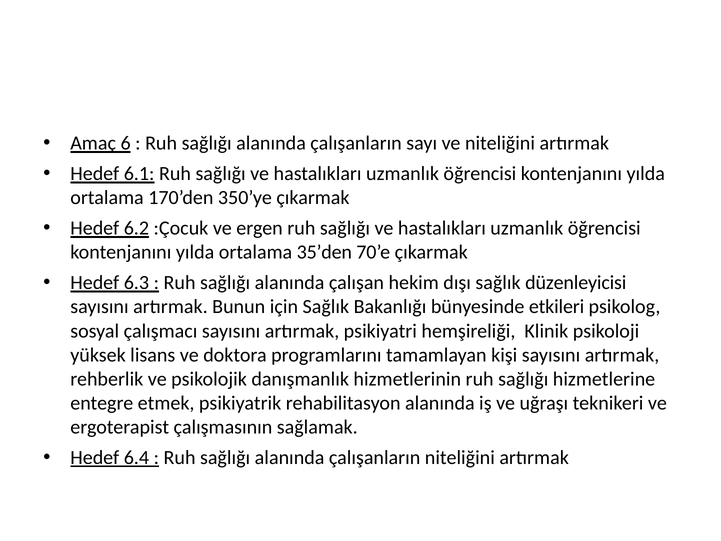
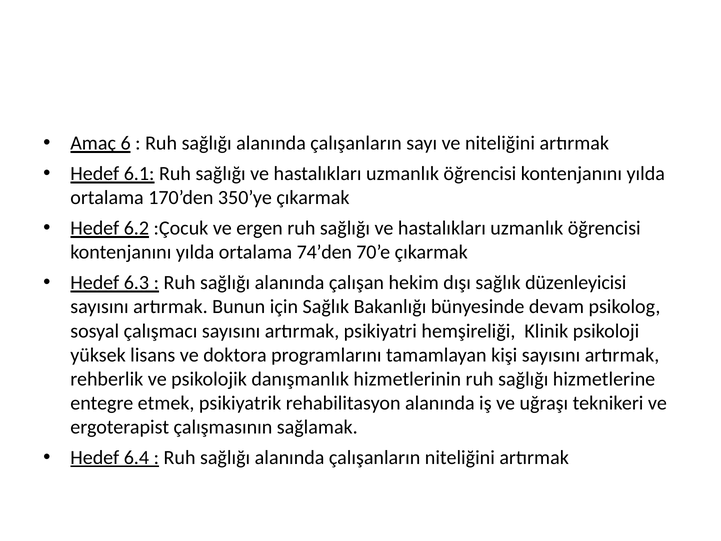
35’den: 35’den -> 74’den
etkileri: etkileri -> devam
